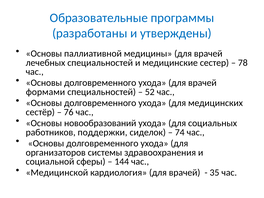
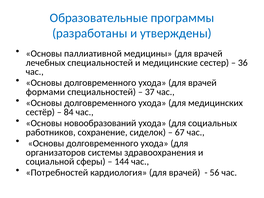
78: 78 -> 36
52: 52 -> 37
76: 76 -> 84
поддержки: поддержки -> сохранение
74: 74 -> 67
Медицинской: Медицинской -> Потребностей
35: 35 -> 56
